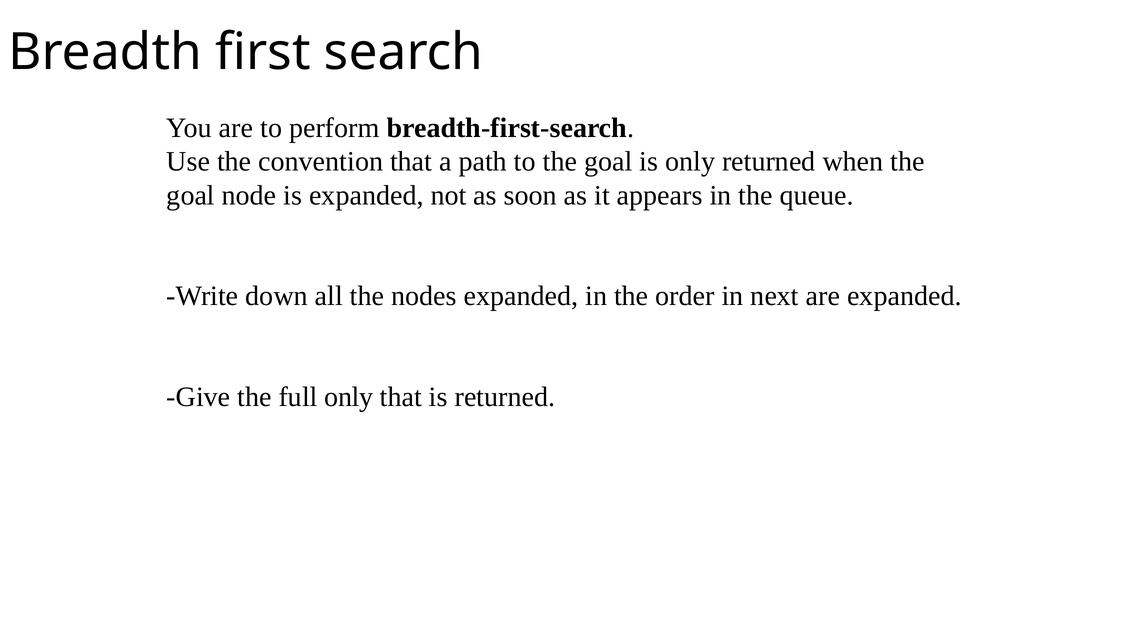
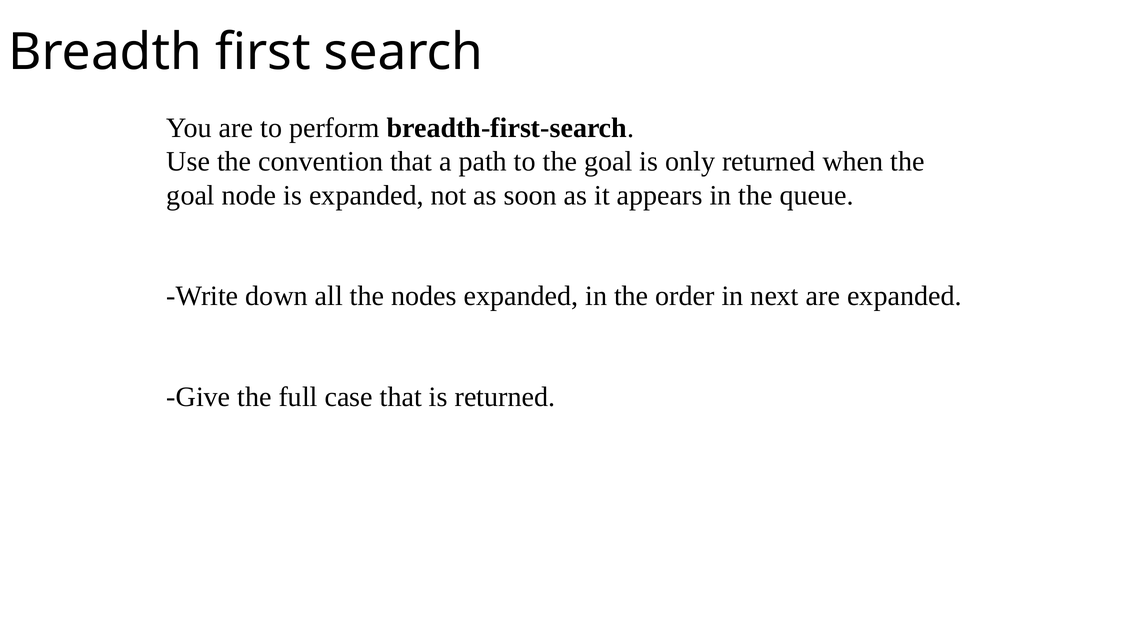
full only: only -> case
